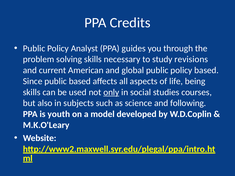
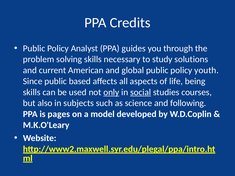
revisions: revisions -> solutions
policy based: based -> youth
social underline: none -> present
youth: youth -> pages
